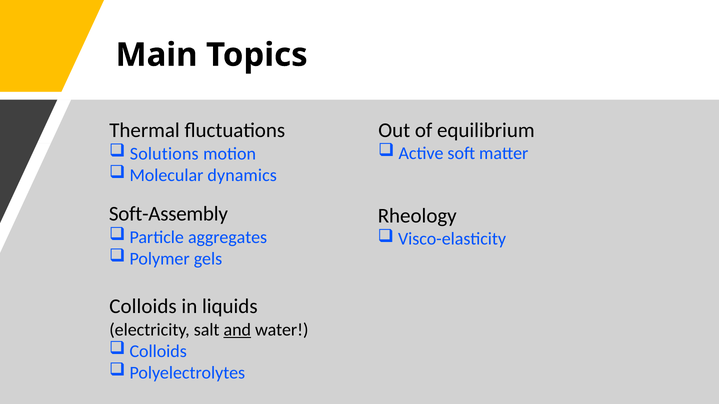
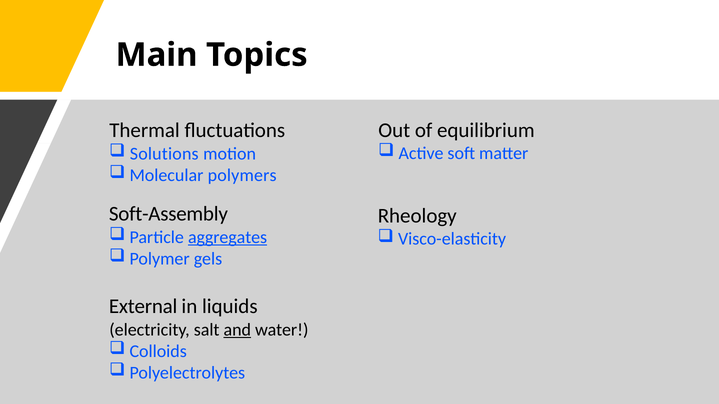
dynamics: dynamics -> polymers
aggregates underline: none -> present
Colloids at (143, 307): Colloids -> External
